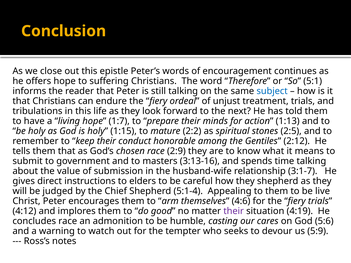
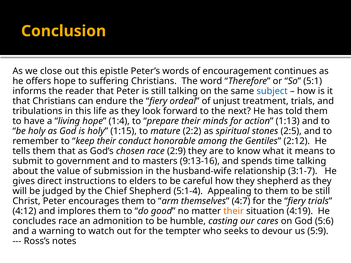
1:7: 1:7 -> 1:4
3:13-16: 3:13-16 -> 9:13-16
be live: live -> still
4:6: 4:6 -> 4:7
their at (234, 211) colour: purple -> orange
